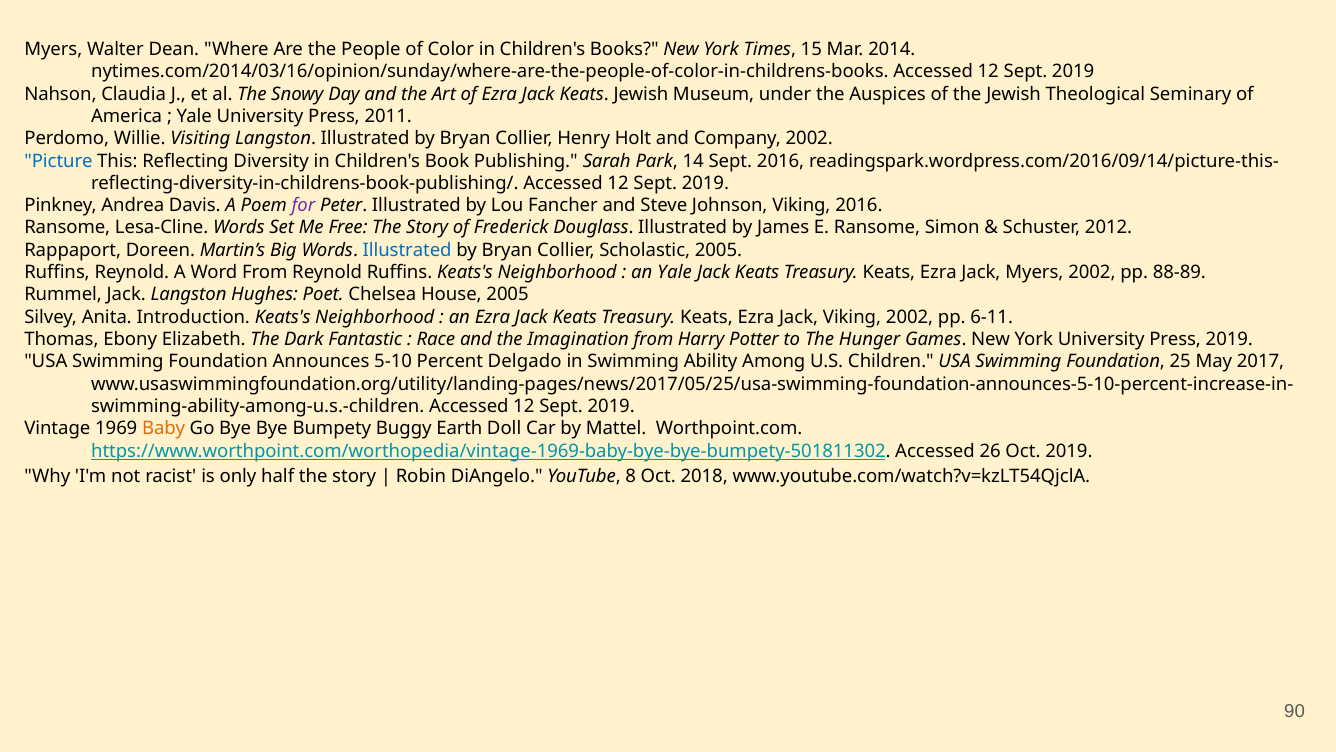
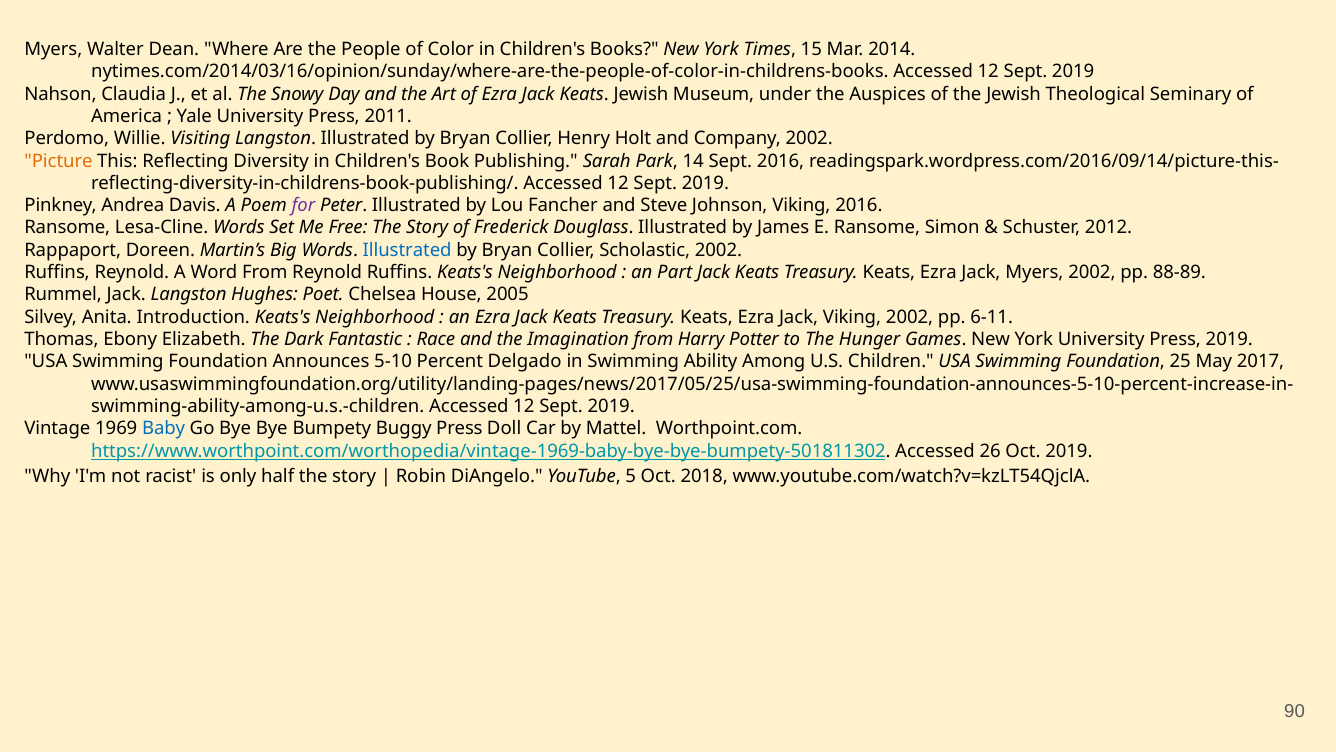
Picture colour: blue -> orange
Scholastic 2005: 2005 -> 2002
an Yale: Yale -> Part
Baby colour: orange -> blue
Buggy Earth: Earth -> Press
8: 8 -> 5
